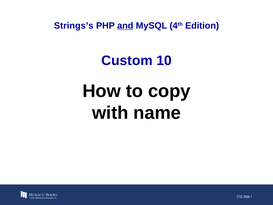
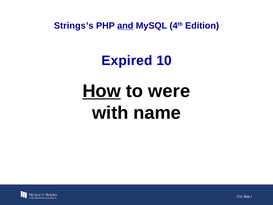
Custom: Custom -> Expired
How underline: none -> present
copy: copy -> were
